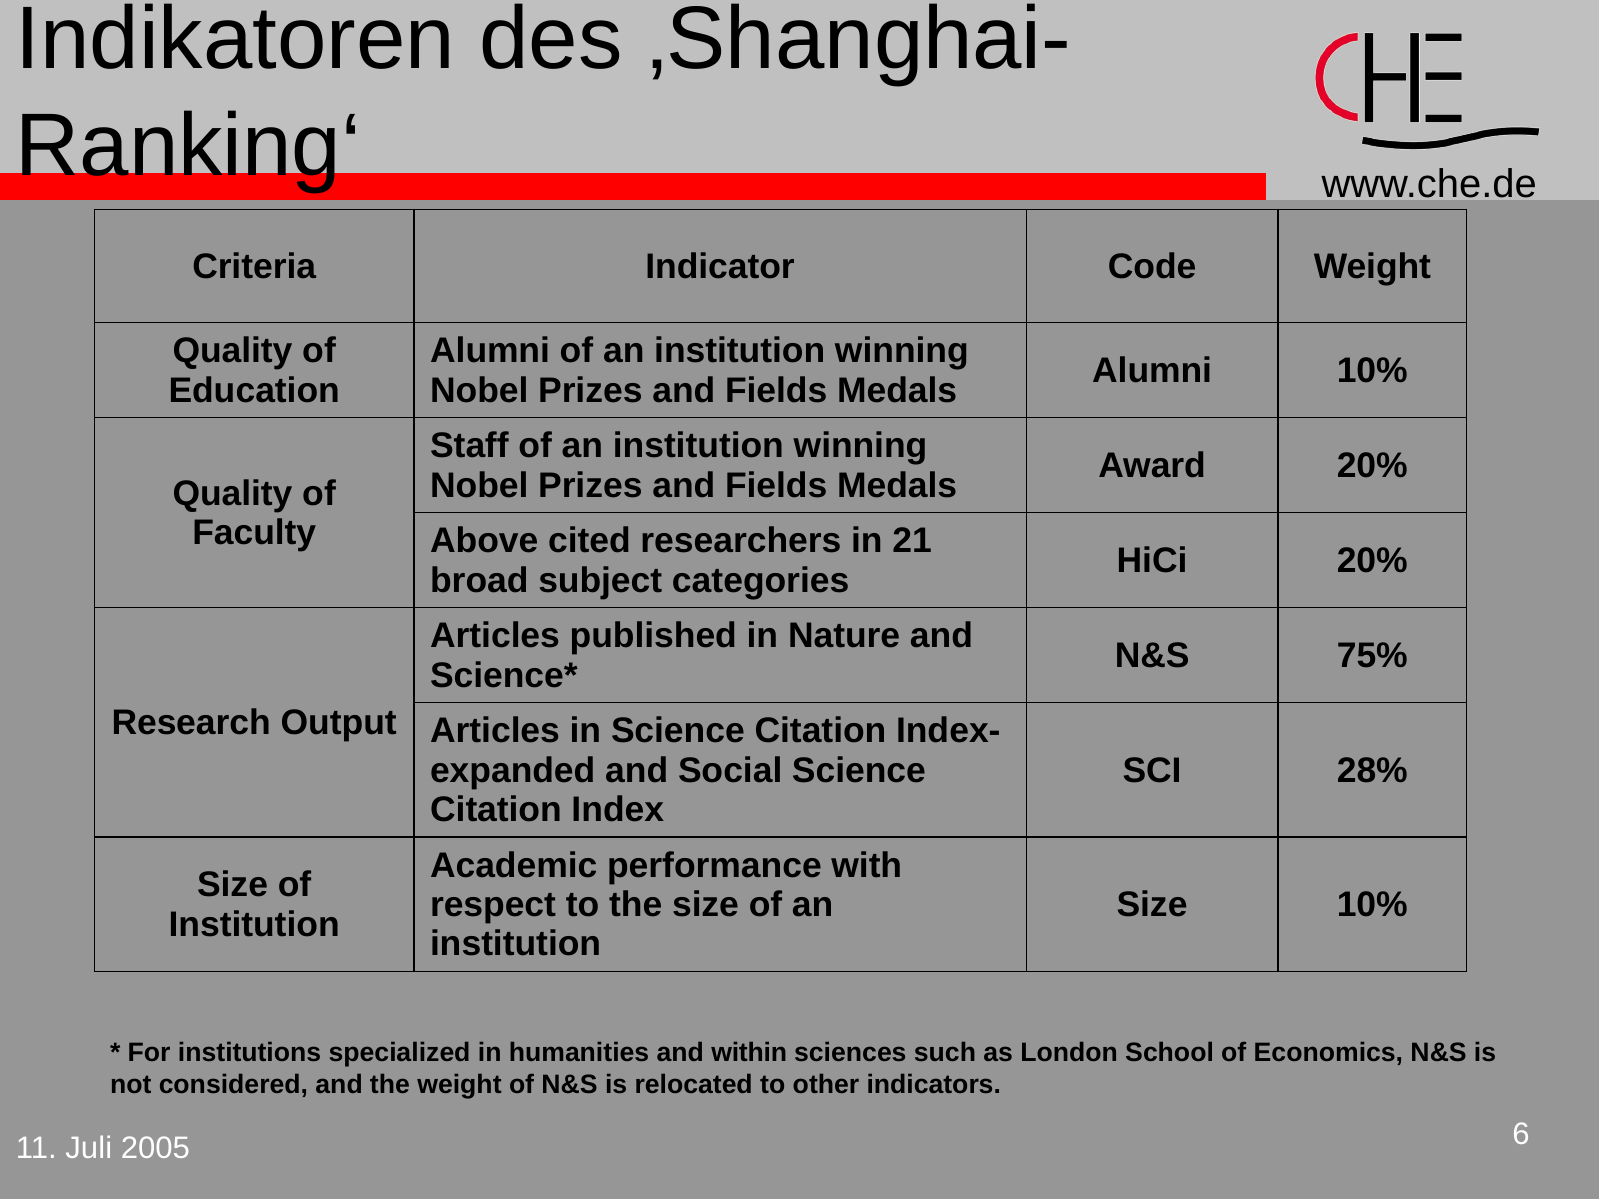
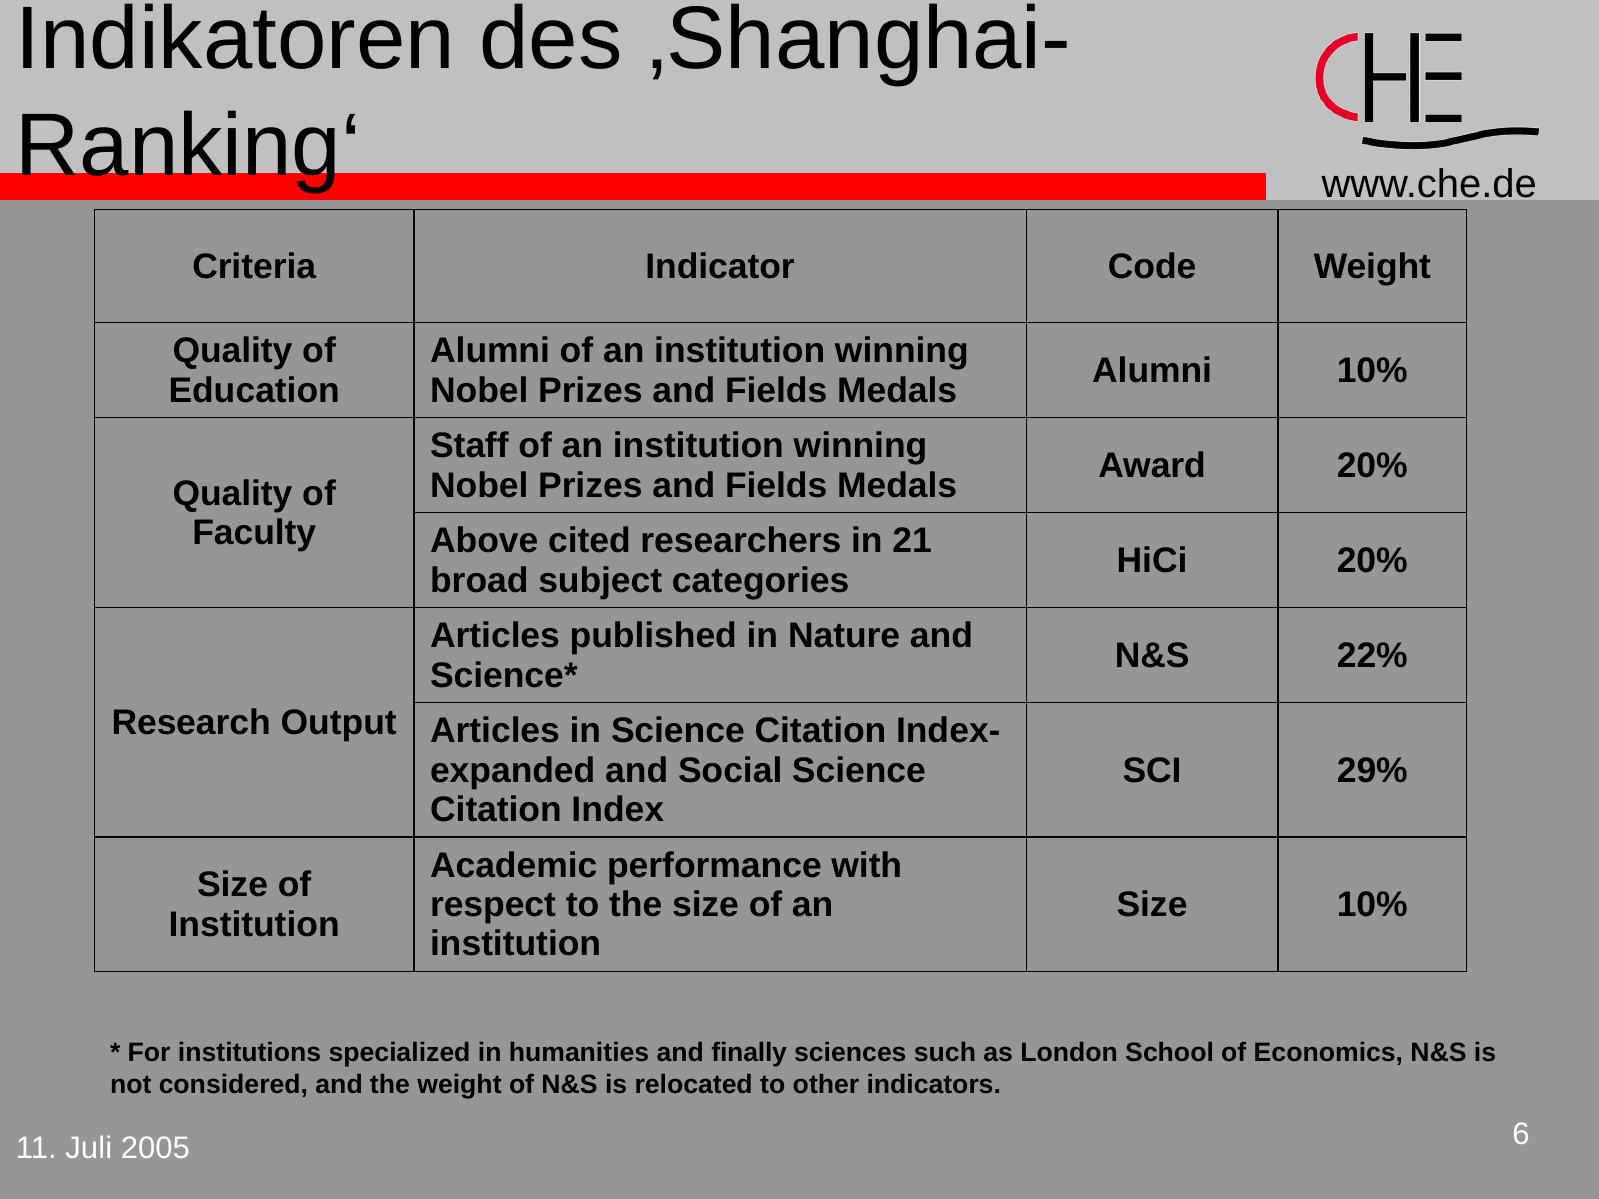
75%: 75% -> 22%
28%: 28% -> 29%
within: within -> finally
